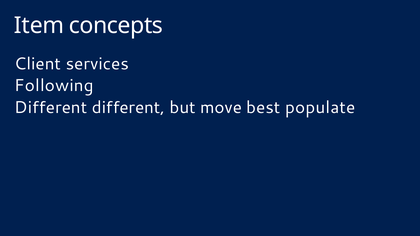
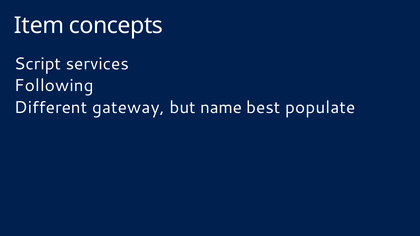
Client: Client -> Script
Different different: different -> gateway
move: move -> name
